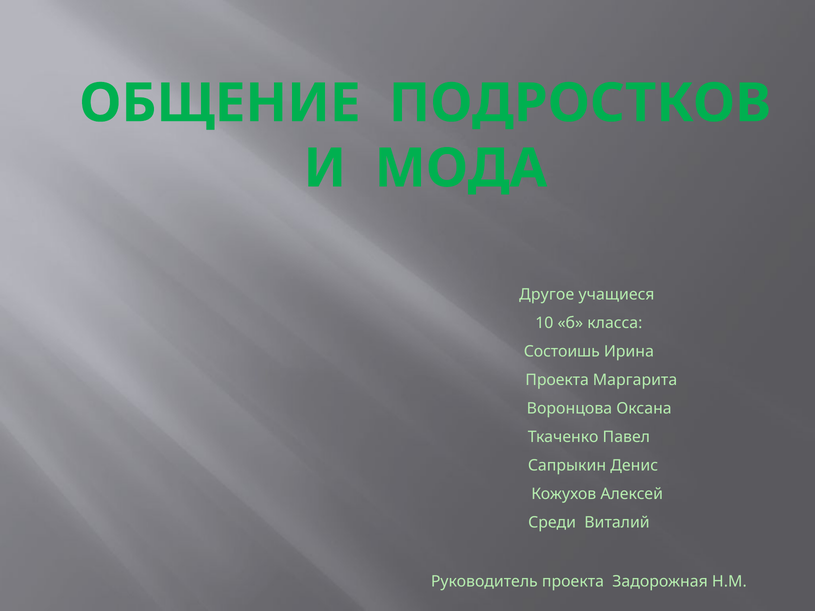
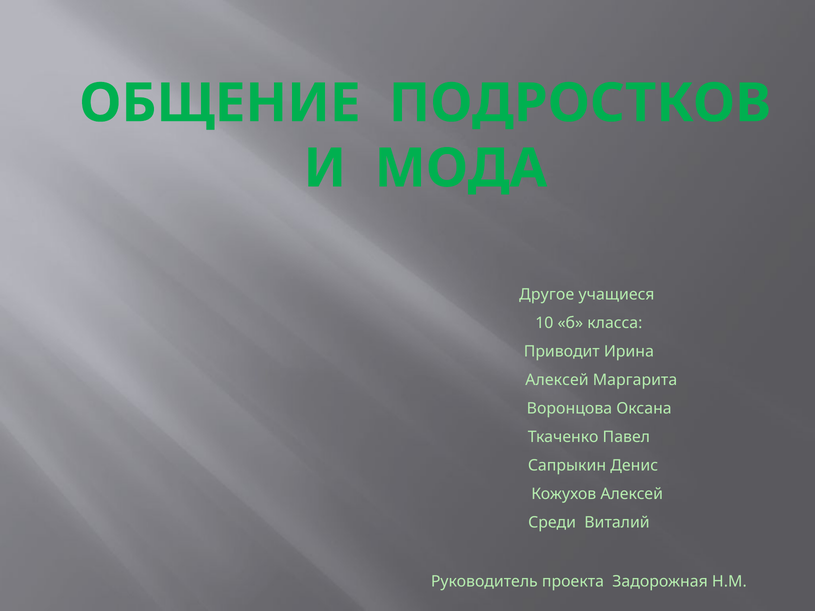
Состоишь: Состоишь -> Приводит
Проекта at (557, 380): Проекта -> Алексей
